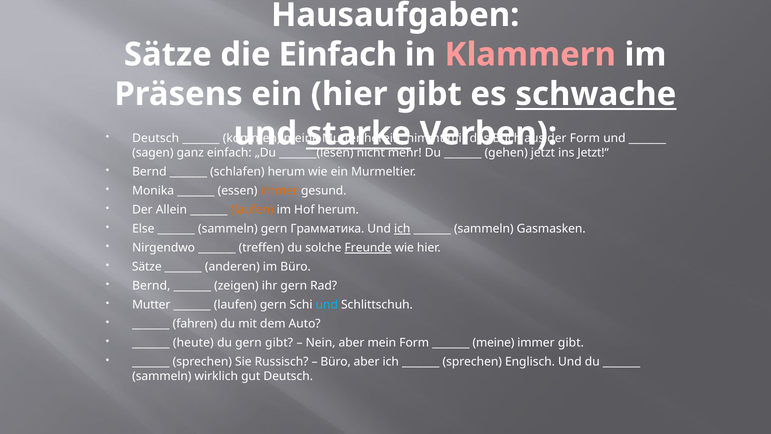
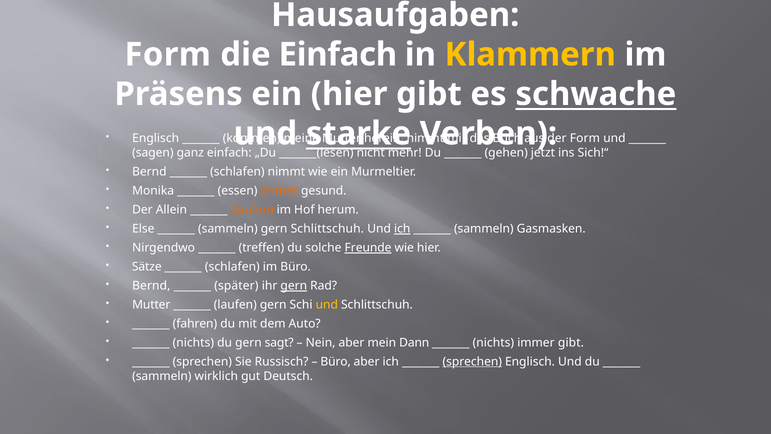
Sätze at (168, 54): Sätze -> Form
Klammern colour: pink -> yellow
Deutsch at (156, 138): Deutsch -> Englisch
Jetzt!“: Jetzt!“ -> Sich!“
schlafen herum: herum -> nimmt
gern Грамматика: Грамматика -> Schlittschuh
anderen at (232, 267): anderen -> schlafen
zeigen: zeigen -> später
gern at (294, 286) underline: none -> present
und at (327, 305) colour: light blue -> yellow
heute at (193, 342): heute -> nichts
gern gibt: gibt -> sagt
mein Form: Form -> Dann
meine at (493, 342): meine -> nichts
sprechen at (472, 361) underline: none -> present
